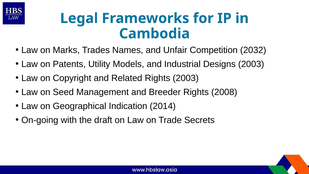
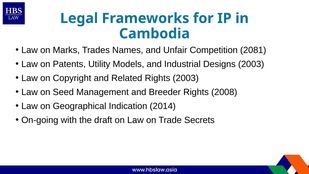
2032: 2032 -> 2081
